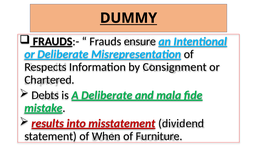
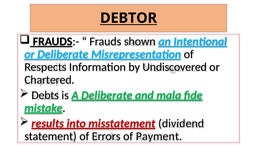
DUMMY: DUMMY -> DEBTOR
ensure: ensure -> shown
Consignment: Consignment -> Undiscovered
When: When -> Errors
Furniture: Furniture -> Payment
